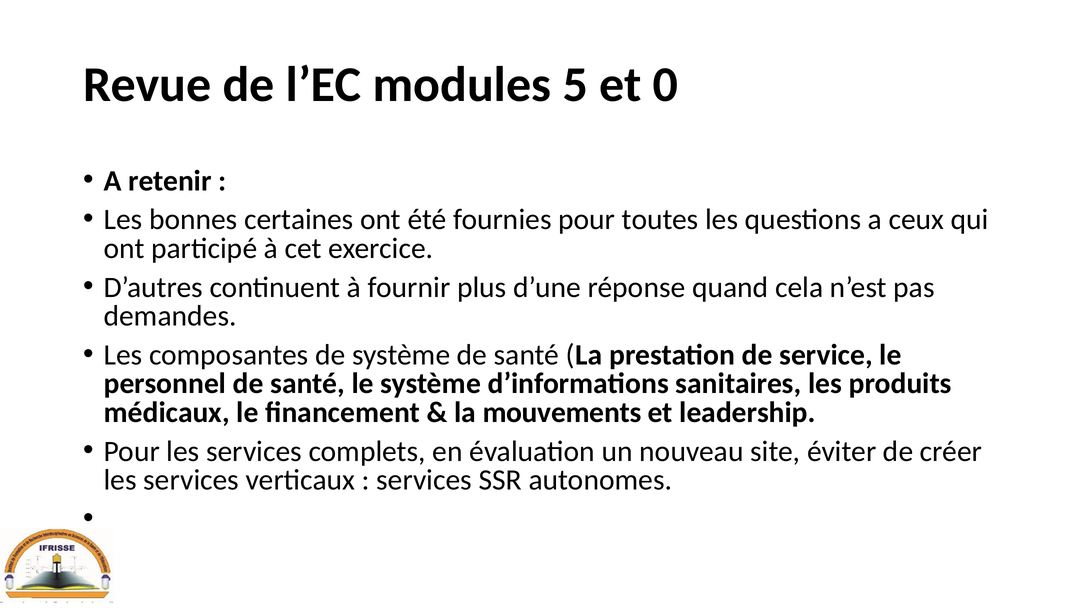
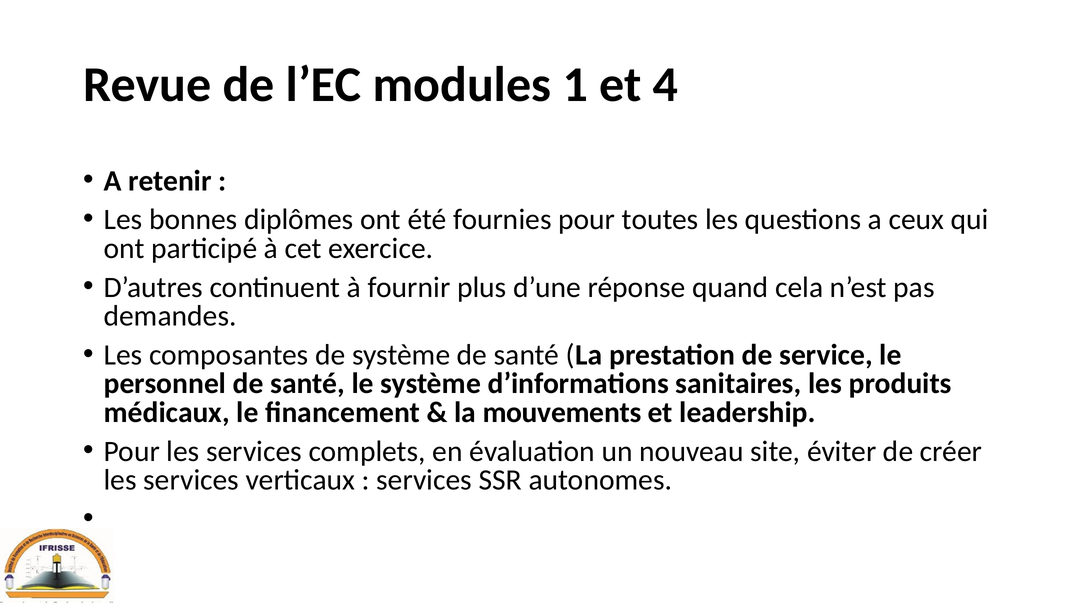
5: 5 -> 1
0: 0 -> 4
certaines: certaines -> diplômes
